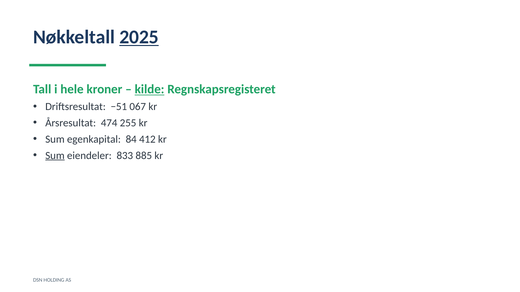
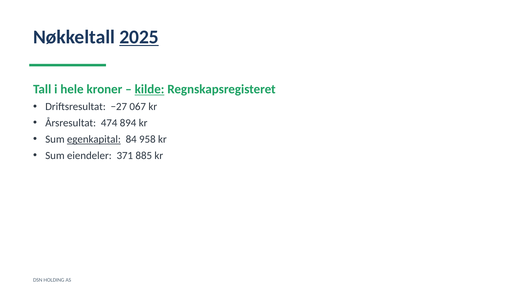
−51: −51 -> −27
255: 255 -> 894
egenkapital underline: none -> present
412: 412 -> 958
Sum at (55, 156) underline: present -> none
833: 833 -> 371
